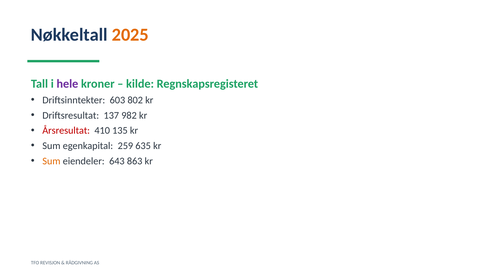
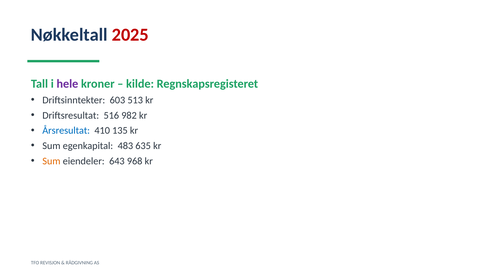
2025 colour: orange -> red
802: 802 -> 513
137: 137 -> 516
Årsresultat colour: red -> blue
259: 259 -> 483
863: 863 -> 968
